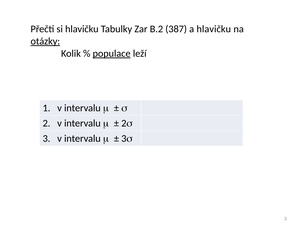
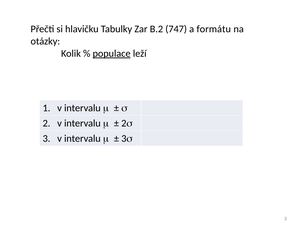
387: 387 -> 747
a hlavičku: hlavičku -> formátu
otázky underline: present -> none
